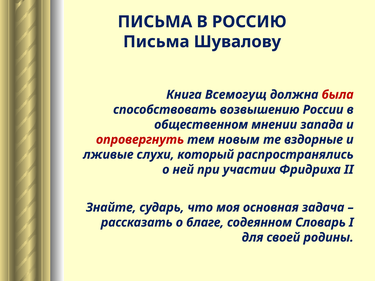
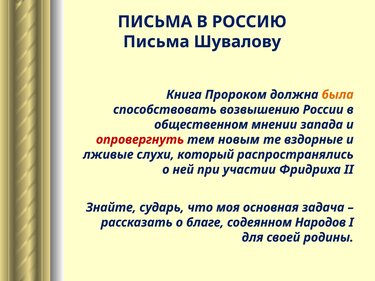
Всемогущ: Всемогущ -> Пророком
была colour: red -> orange
Словарь: Словарь -> Народов
